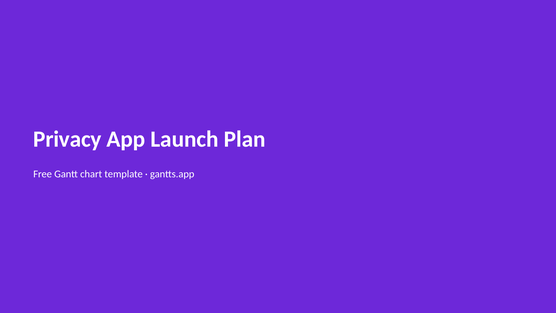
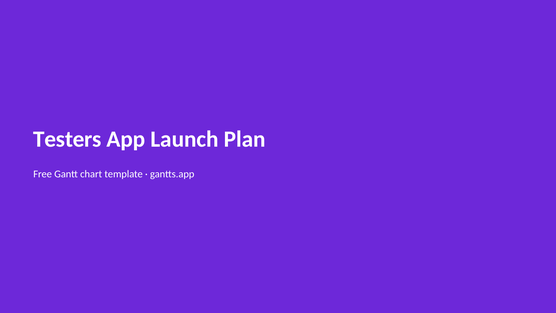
Privacy: Privacy -> Testers
